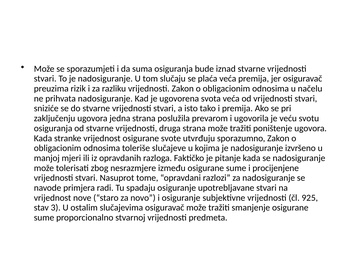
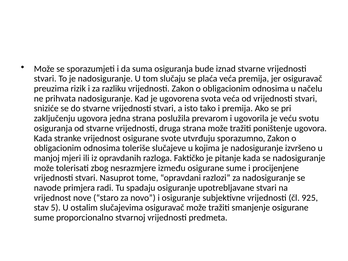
3: 3 -> 5
